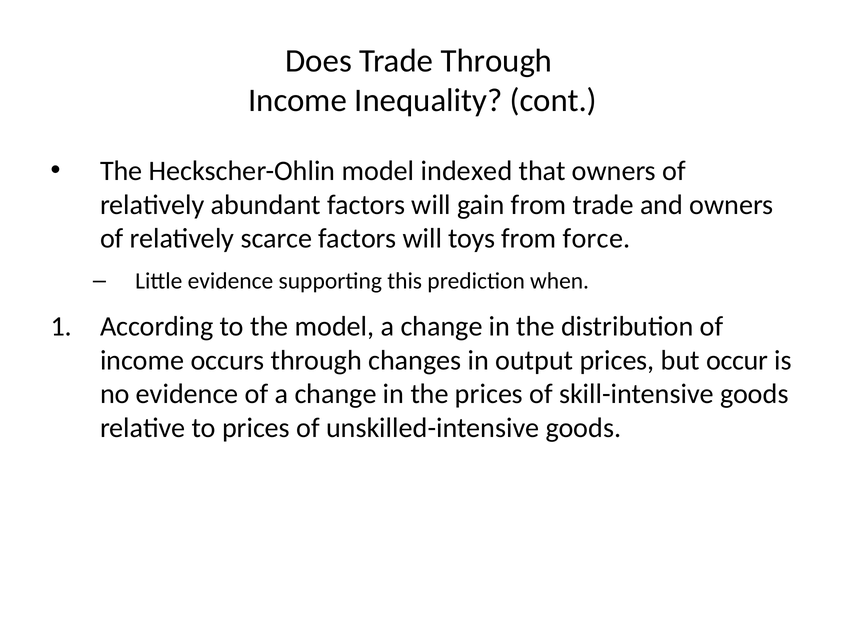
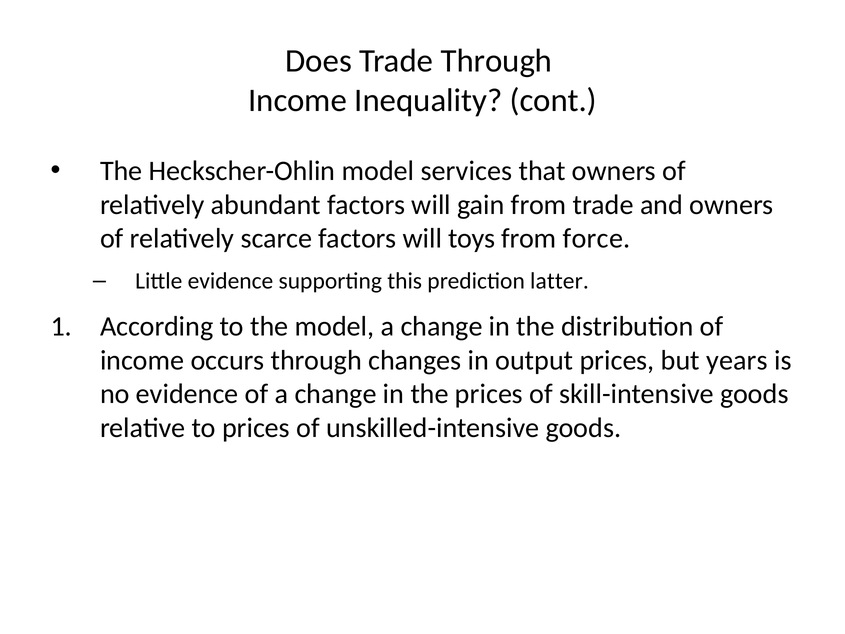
indexed: indexed -> services
when: when -> latter
occur: occur -> years
